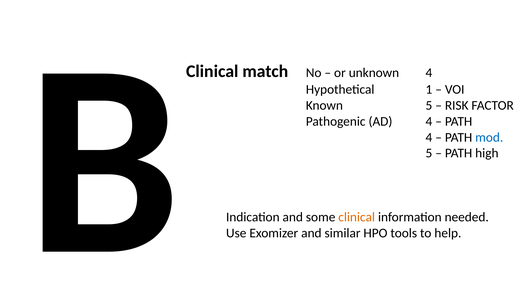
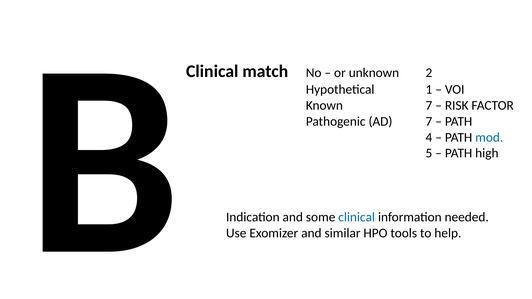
unknown 4: 4 -> 2
Known 5: 5 -> 7
AD 4: 4 -> 7
clinical at (357, 217) colour: orange -> blue
